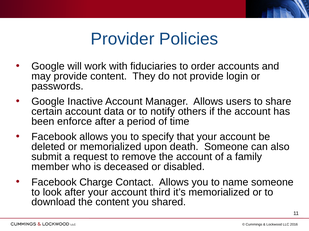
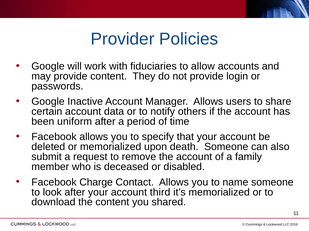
order: order -> allow
enforce: enforce -> uniform
